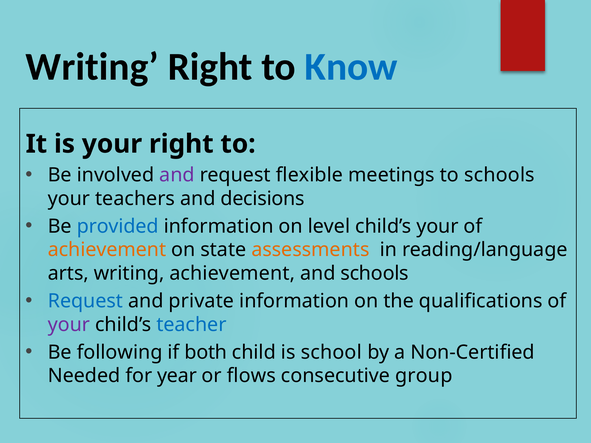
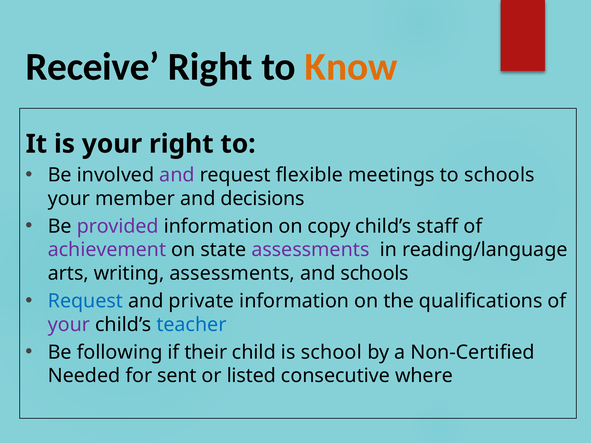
Writing at (92, 67): Writing -> Receive
Know colour: blue -> orange
teachers: teachers -> member
provided colour: blue -> purple
level: level -> copy
child’s your: your -> staff
achievement at (107, 250) colour: orange -> purple
assessments at (310, 250) colour: orange -> purple
writing achievement: achievement -> assessments
both: both -> their
year: year -> sent
flows: flows -> listed
group: group -> where
